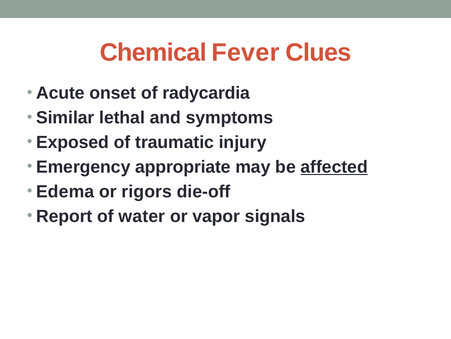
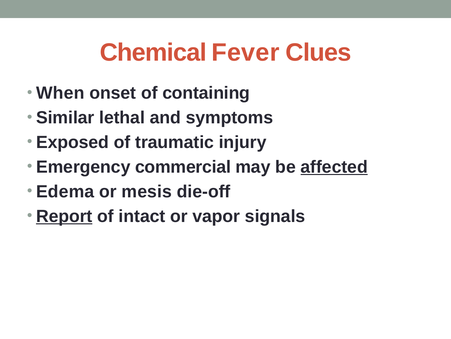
Acute: Acute -> When
radycardia: radycardia -> containing
appropriate: appropriate -> commercial
rigors: rigors -> mesis
Report underline: none -> present
water: water -> intact
